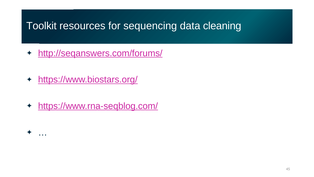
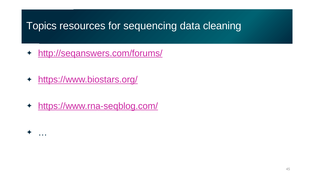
Toolkit: Toolkit -> Topics
